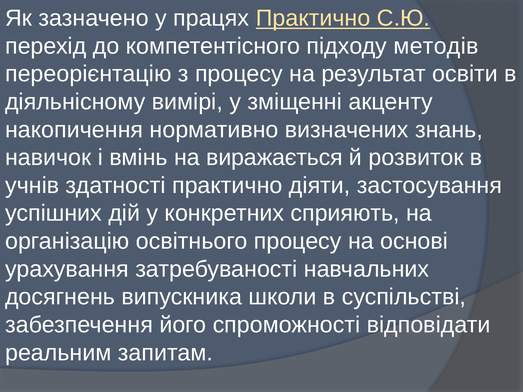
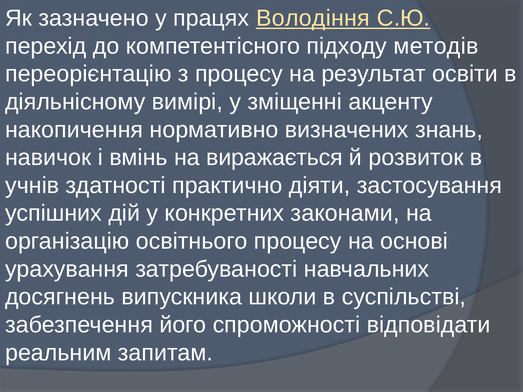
працях Практично: Практично -> Володіння
сприяють: сприяють -> законами
